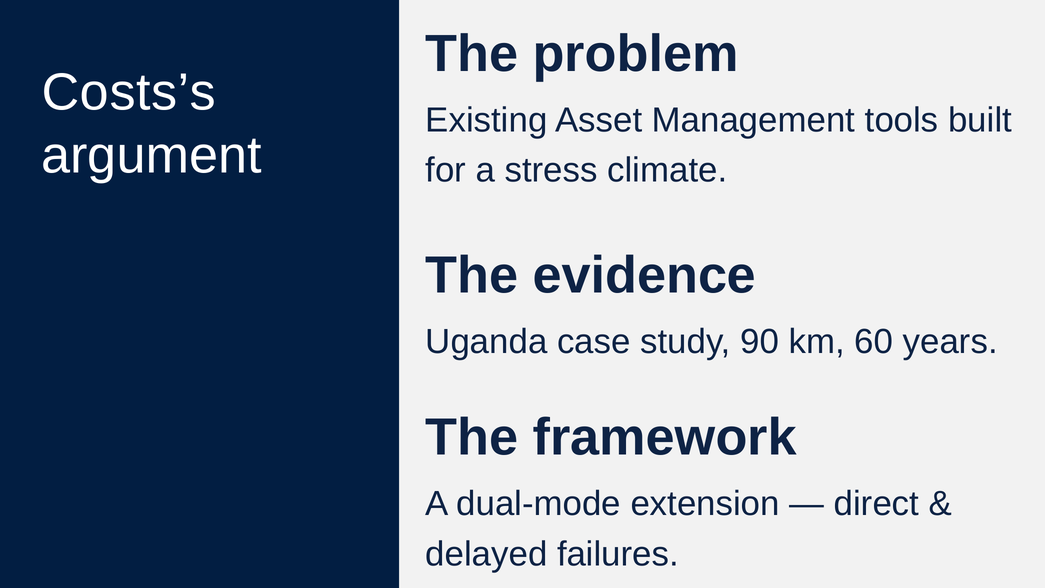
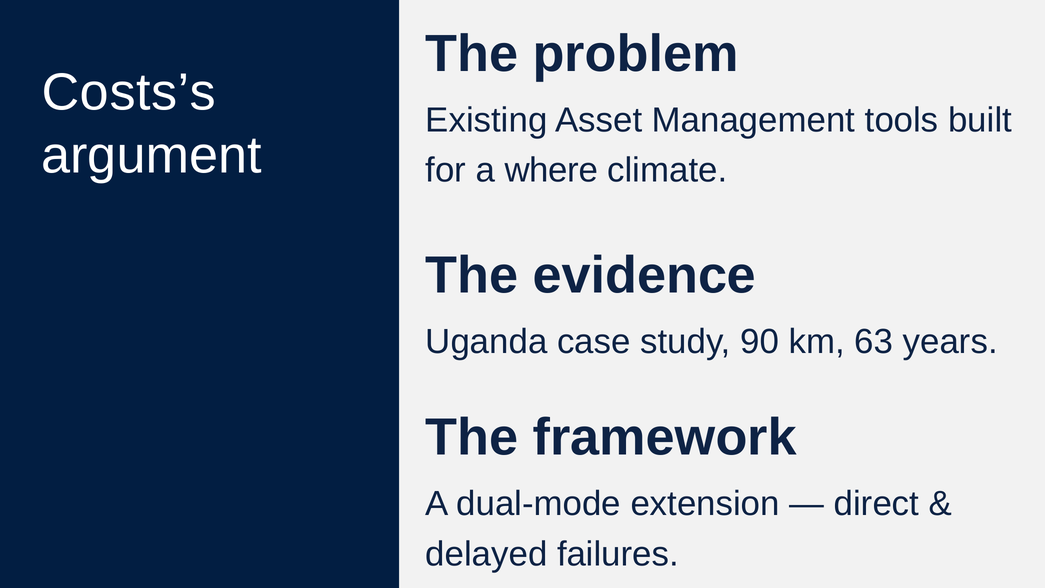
stress: stress -> where
60: 60 -> 63
